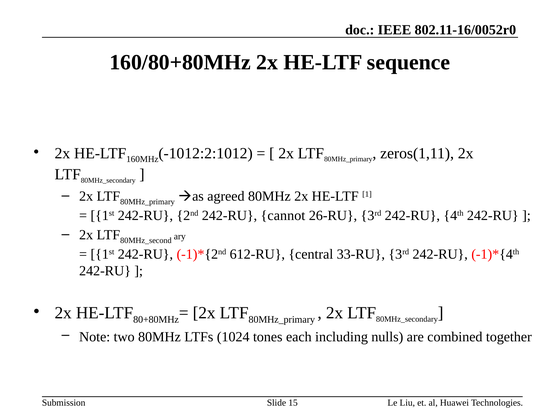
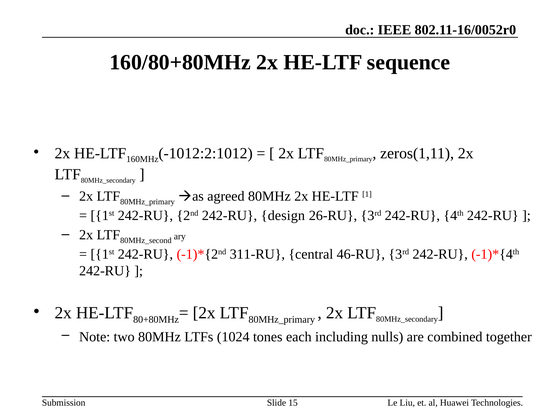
cannot: cannot -> design
612-RU: 612-RU -> 311-RU
33-RU: 33-RU -> 46-RU
